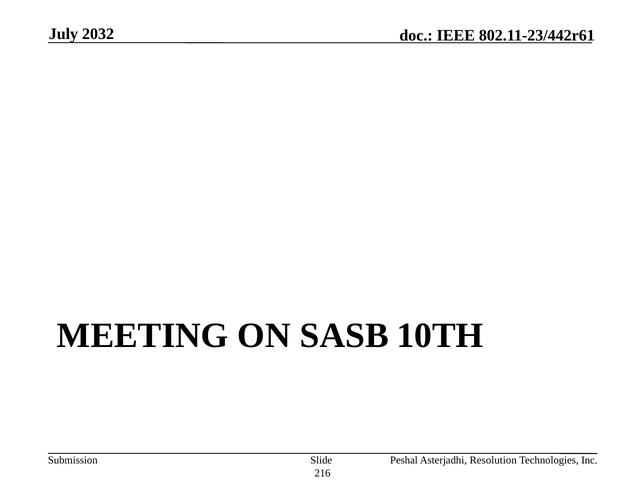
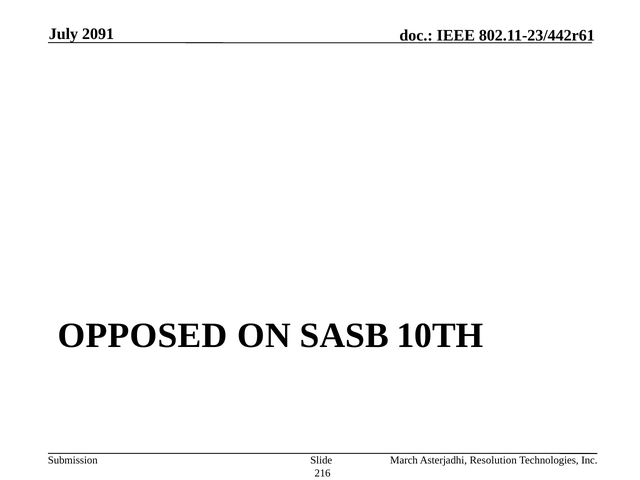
2032: 2032 -> 2091
MEETING: MEETING -> OPPOSED
Peshal: Peshal -> March
